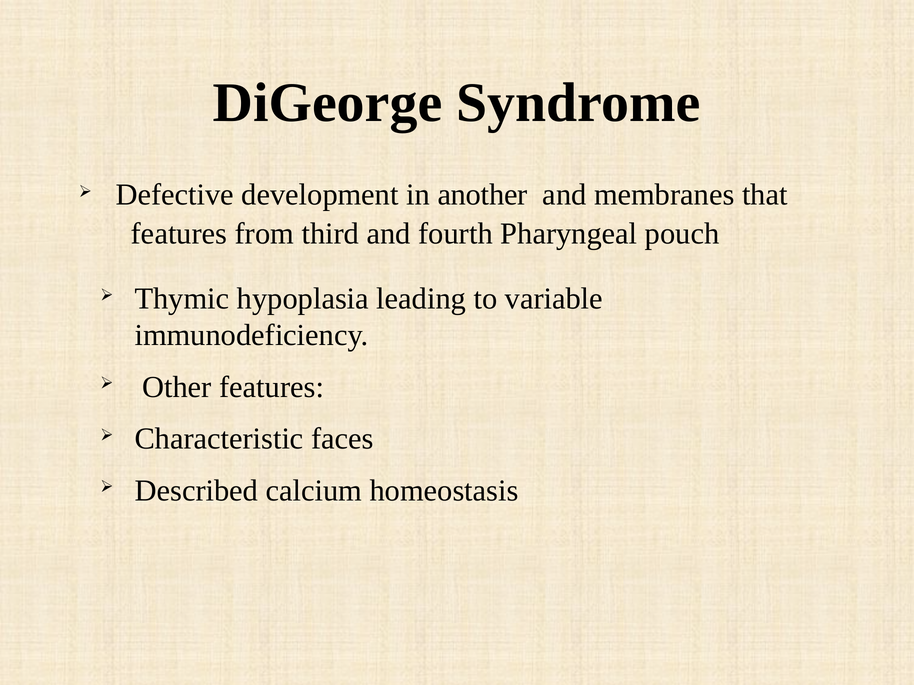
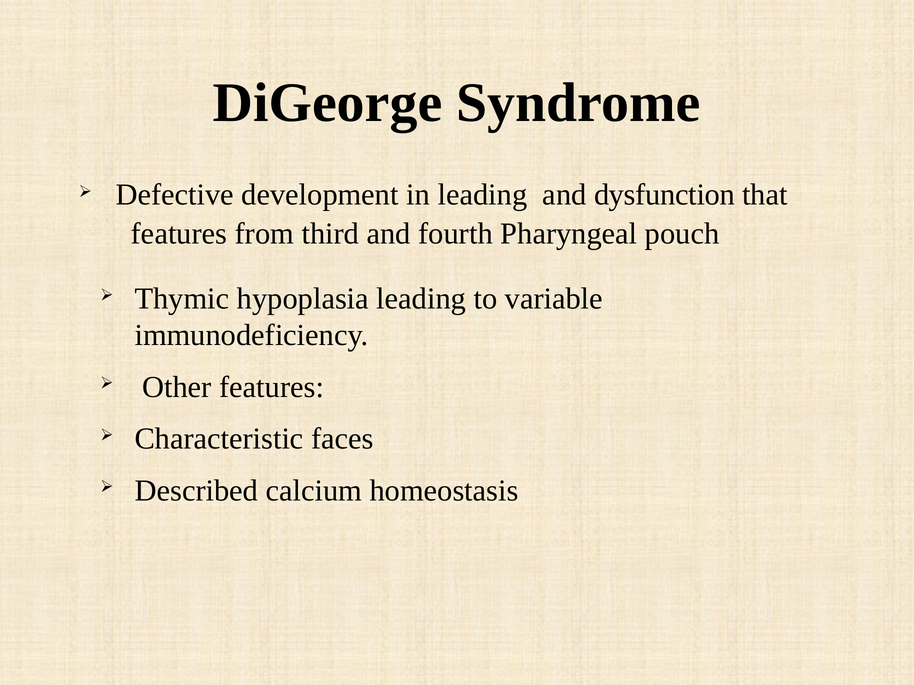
in another: another -> leading
membranes: membranes -> dysfunction
